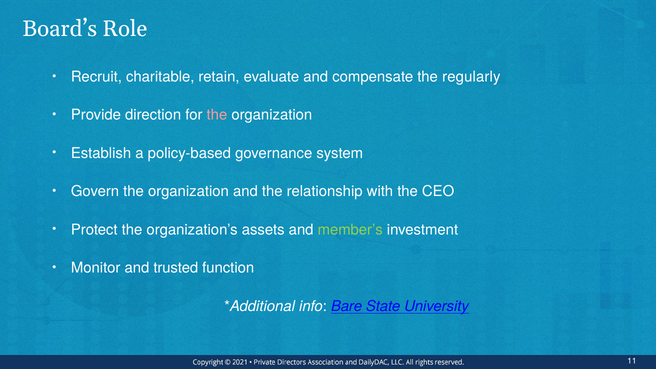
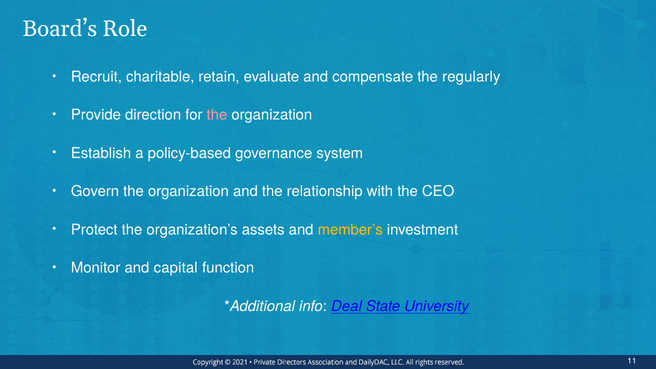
member’s colour: light green -> yellow
trusted: trusted -> capital
Bare: Bare -> Deal
